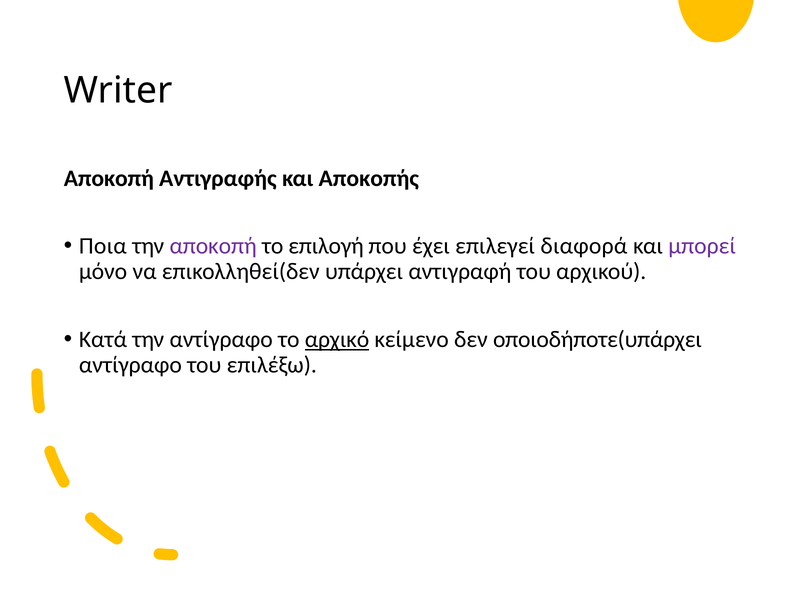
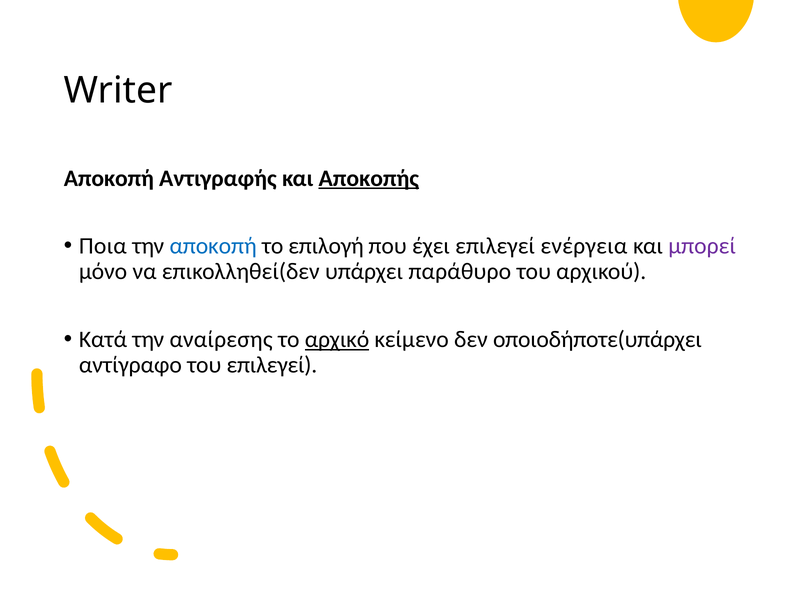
Αποκοπής underline: none -> present
αποκοπή at (213, 246) colour: purple -> blue
διαφορά: διαφορά -> ενέργεια
αντιγραφή: αντιγραφή -> παράθυρο
την αντίγραφο: αντίγραφο -> αναίρεσης
του επιλέξω: επιλέξω -> επιλεγεί
